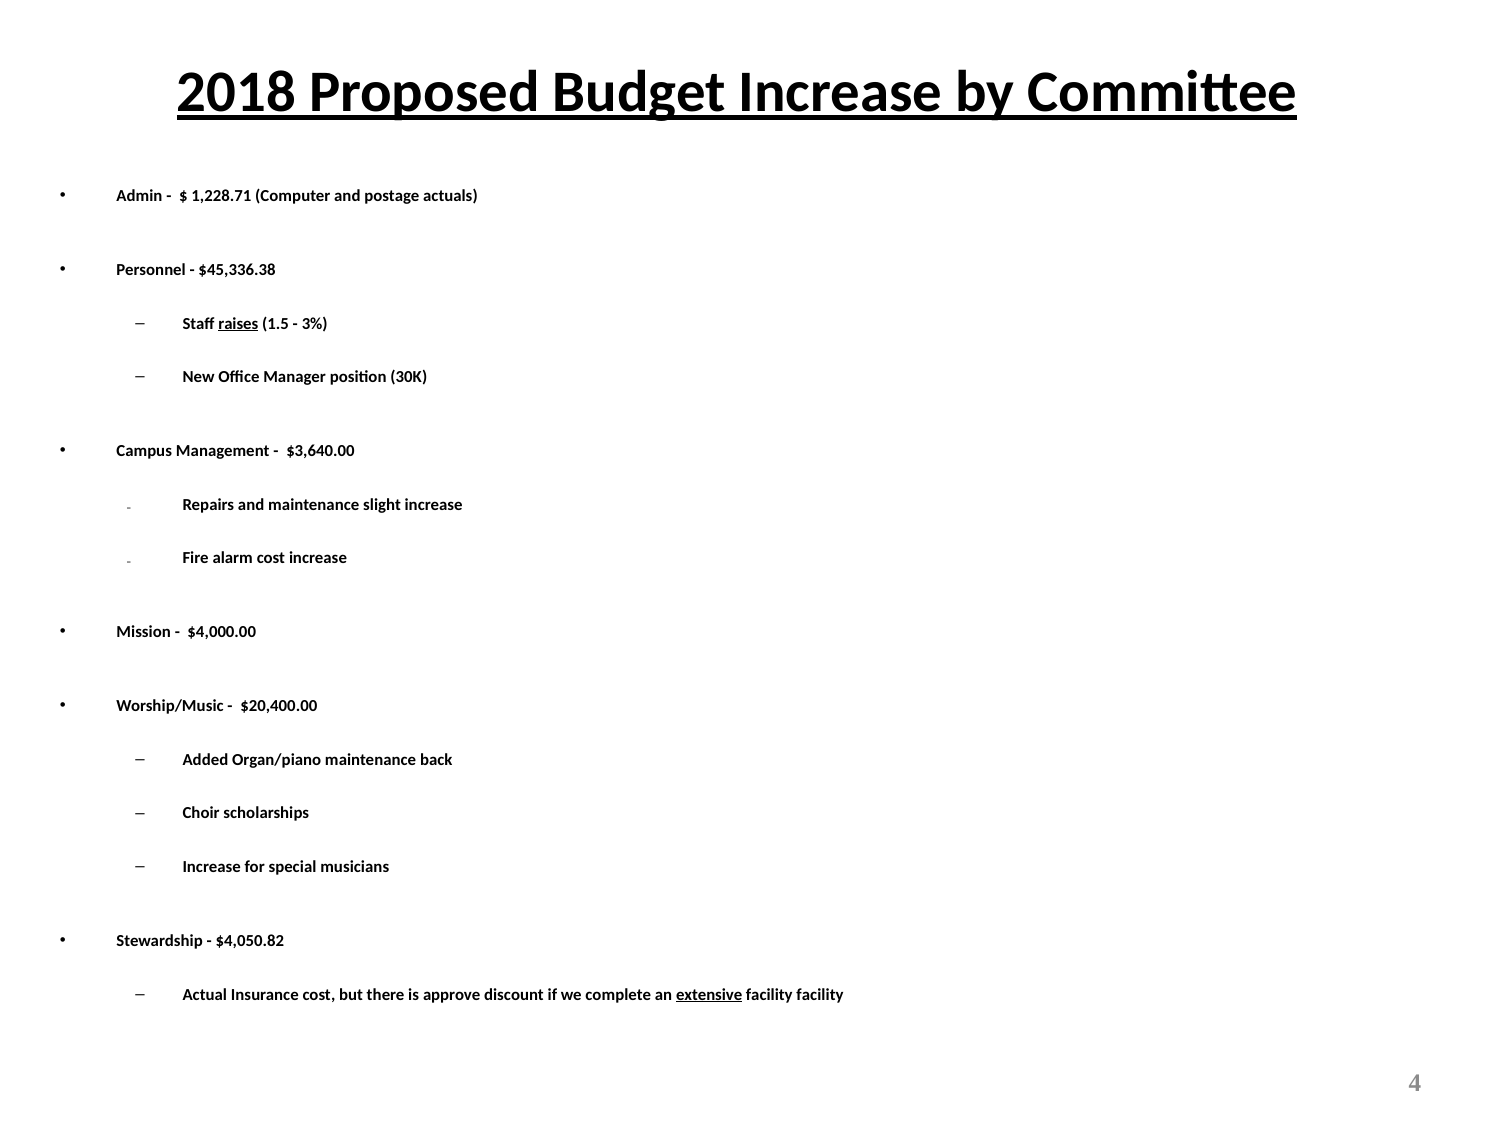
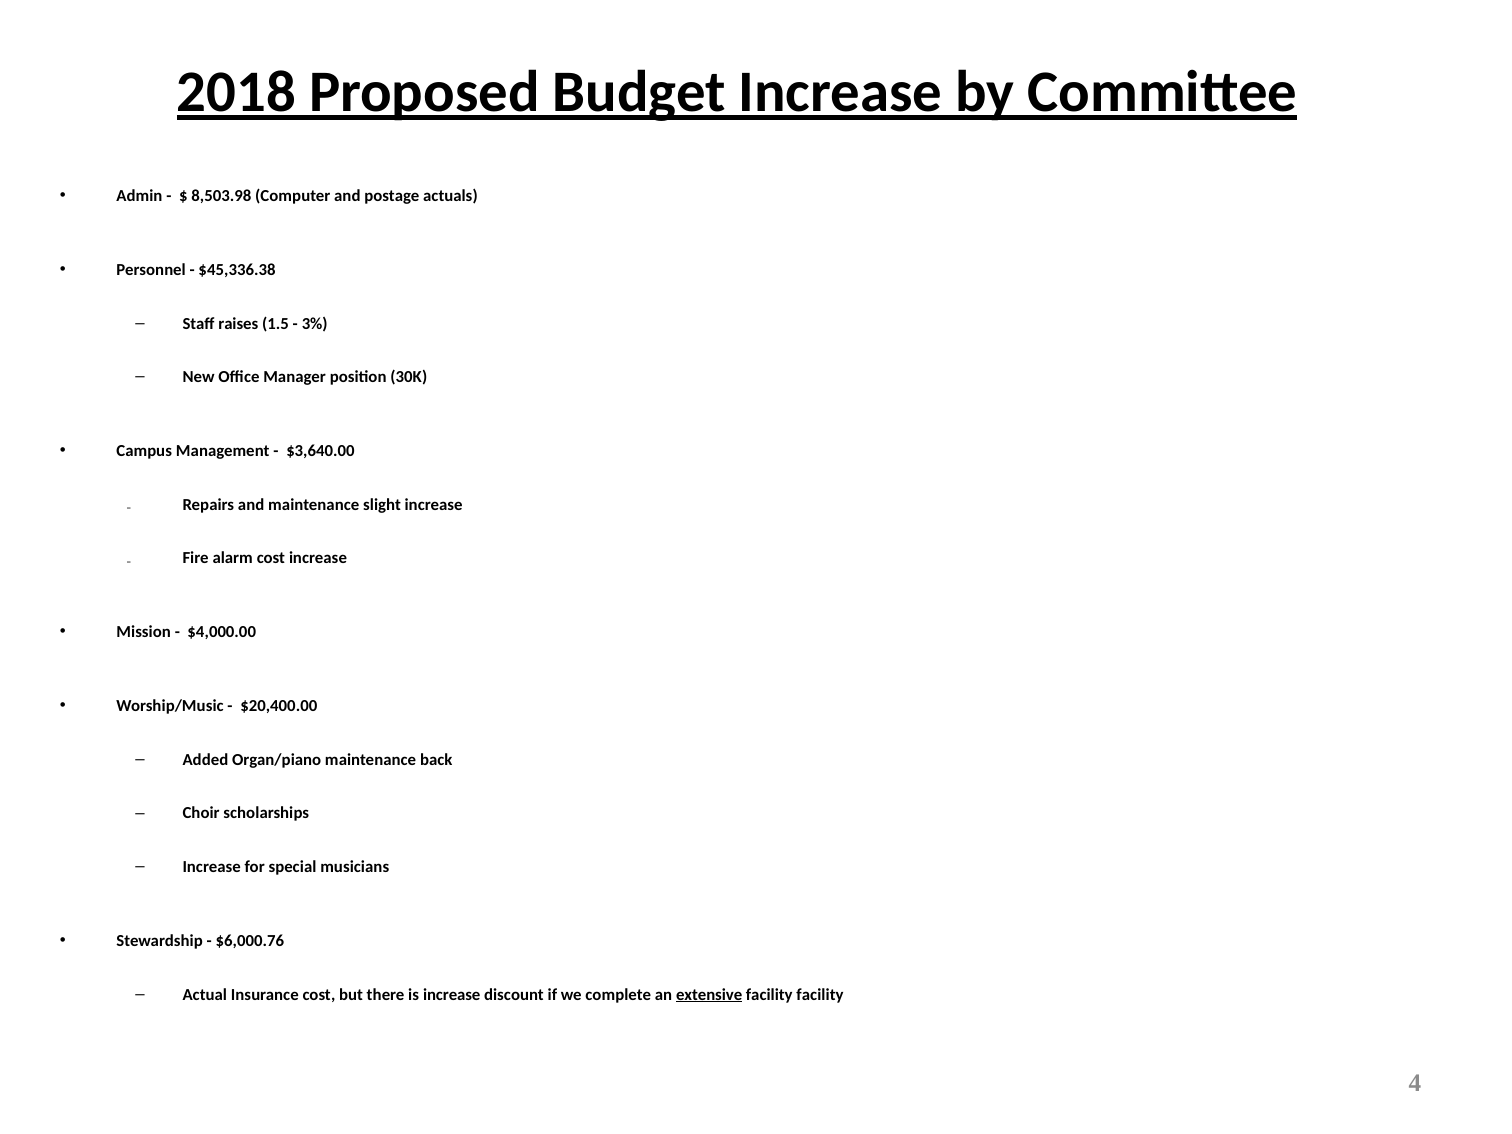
1,228.71: 1,228.71 -> 8,503.98
raises underline: present -> none
$4,050.82: $4,050.82 -> $6,000.76
is approve: approve -> increase
